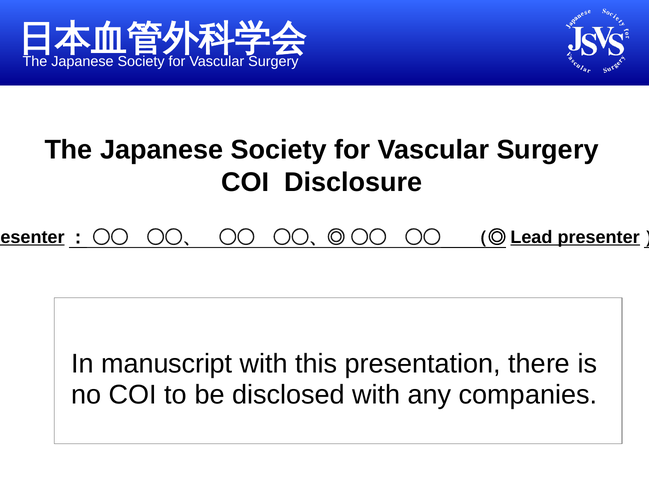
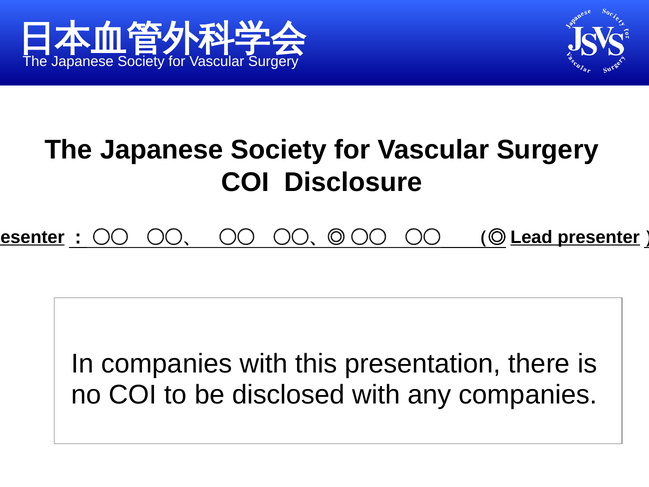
In manuscript: manuscript -> companies
